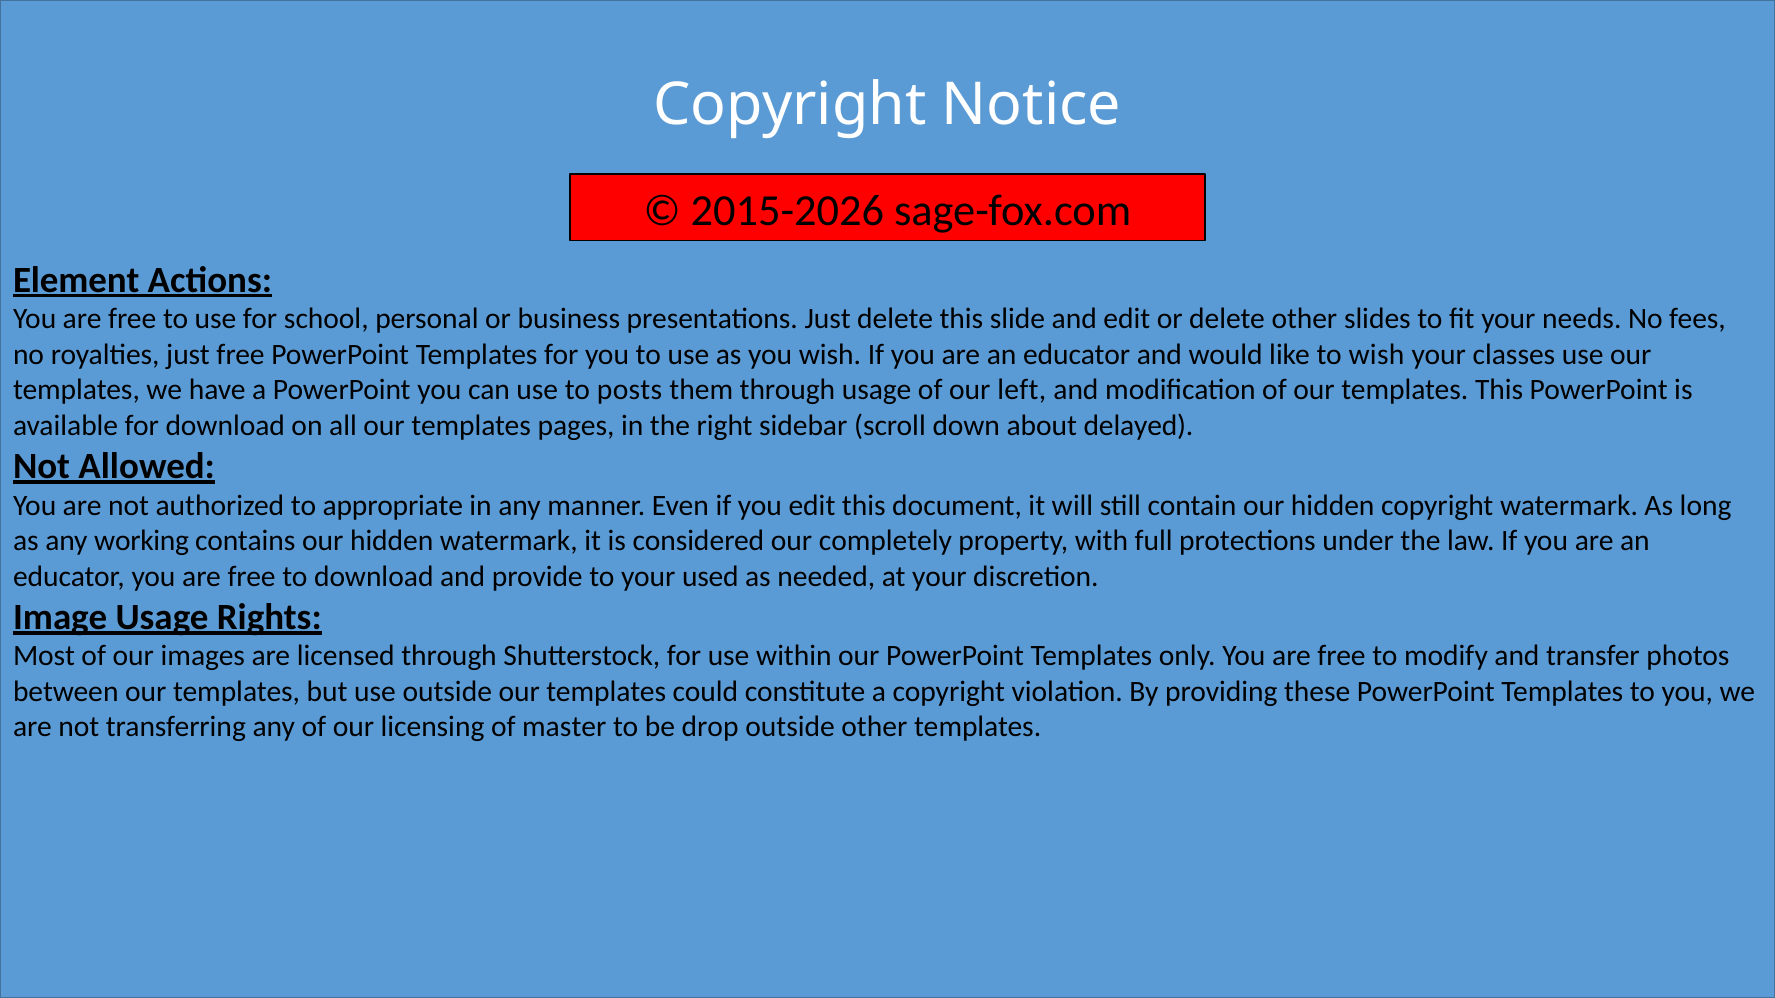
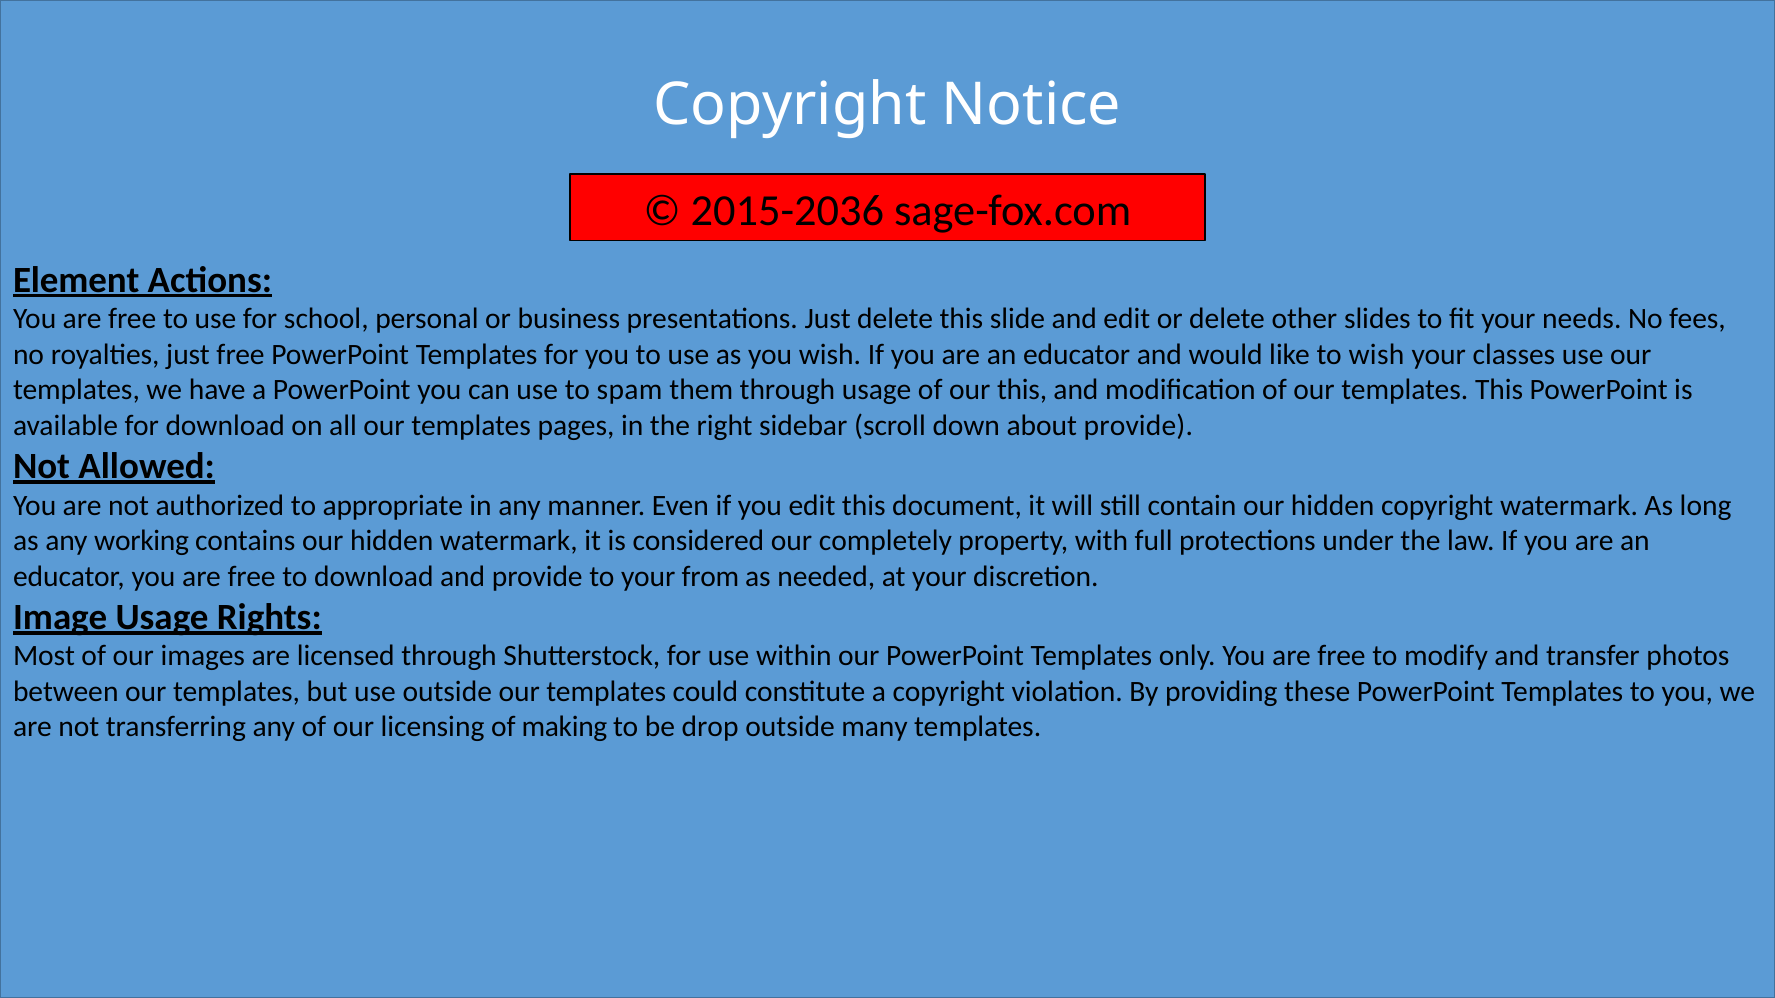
2015-2026: 2015-2026 -> 2015-2036
posts: posts -> spam
our left: left -> this
about delayed: delayed -> provide
used: used -> from
master: master -> making
outside other: other -> many
